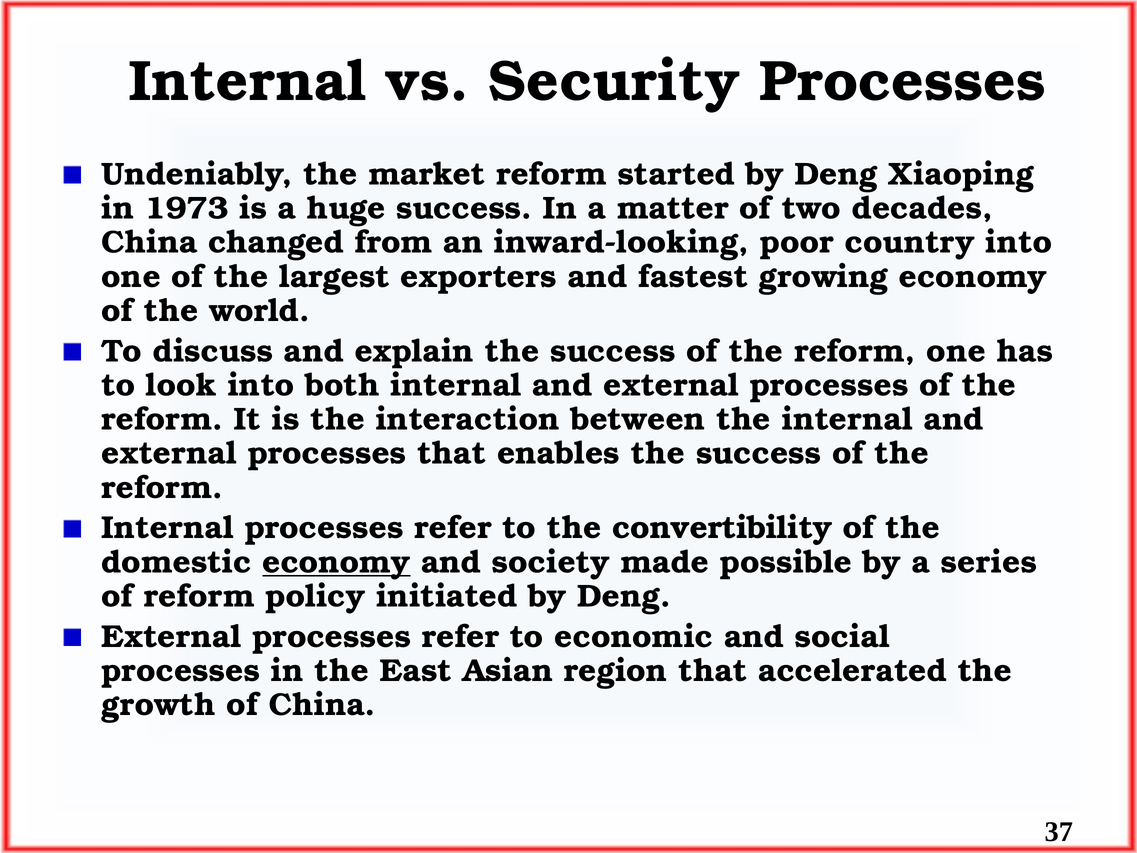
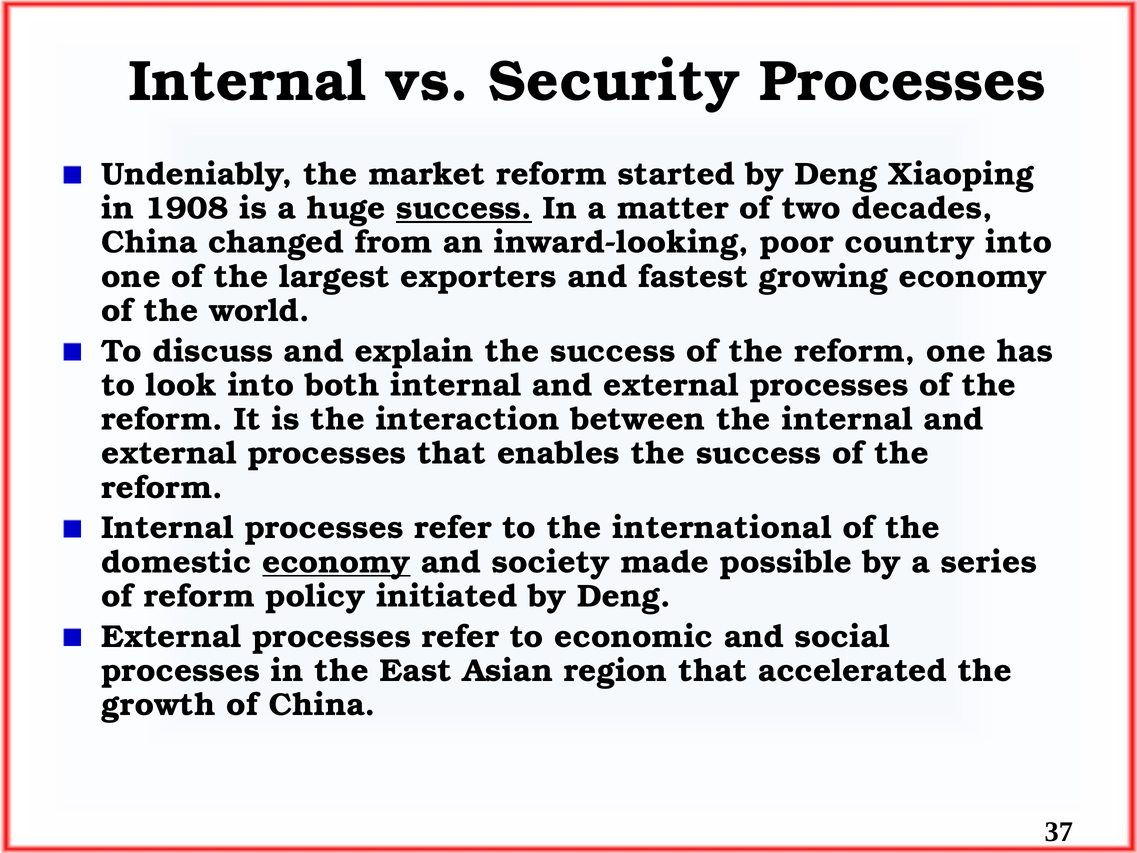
1973: 1973 -> 1908
success at (464, 208) underline: none -> present
convertibility: convertibility -> international
